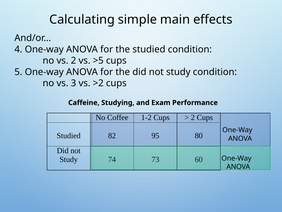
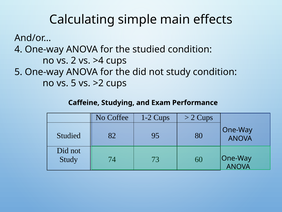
>5: >5 -> >4
vs 3: 3 -> 5
